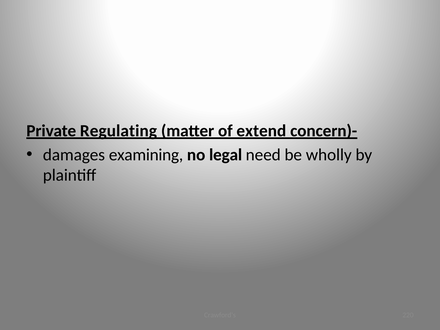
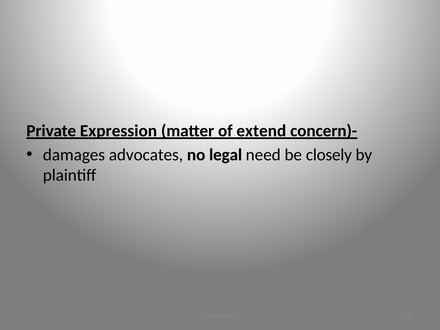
Regulating: Regulating -> Expression
examining: examining -> advocates
wholly: wholly -> closely
